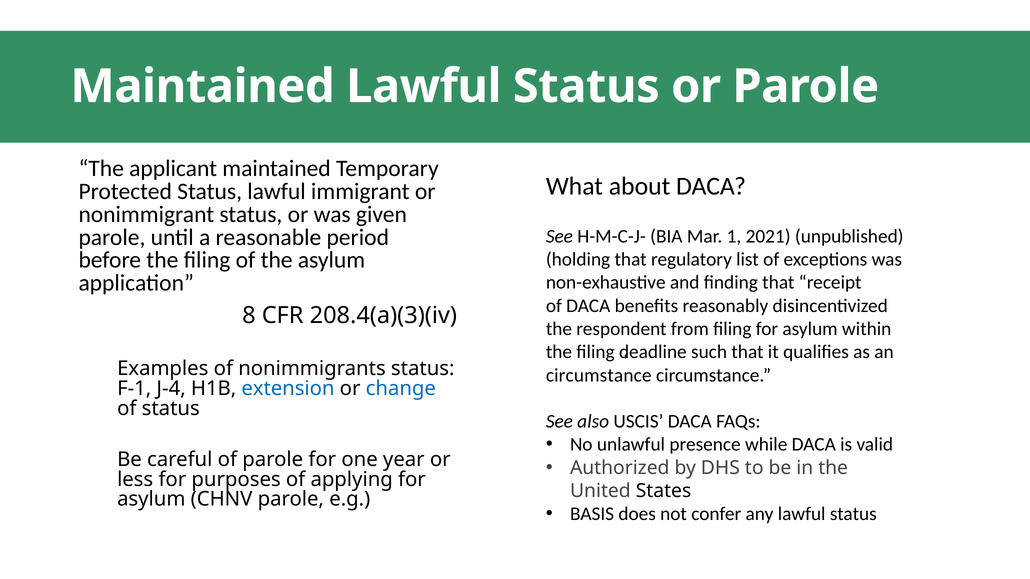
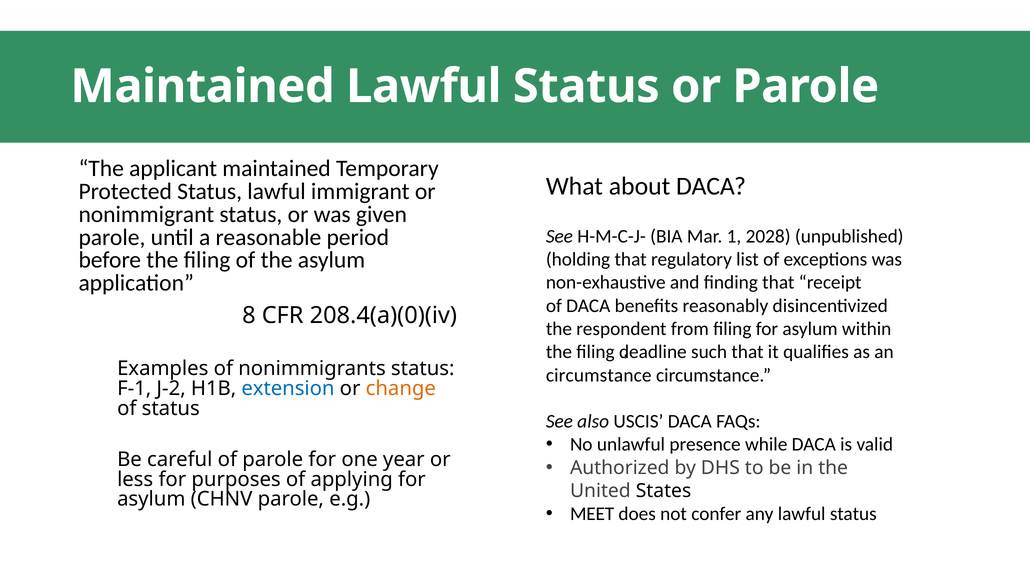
2021: 2021 -> 2028
208.4(a)(3)(iv: 208.4(a)(3)(iv -> 208.4(a)(0)(iv
J-4: J-4 -> J-2
change colour: blue -> orange
BASIS: BASIS -> MEET
